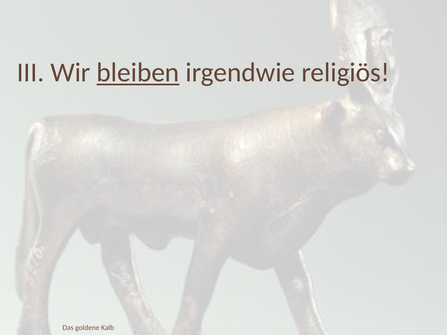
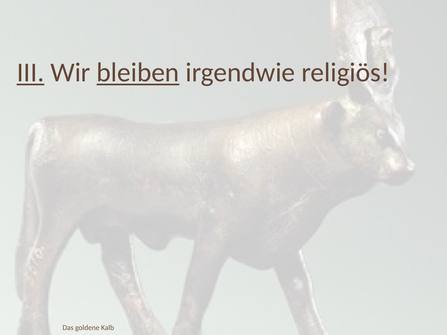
III underline: none -> present
